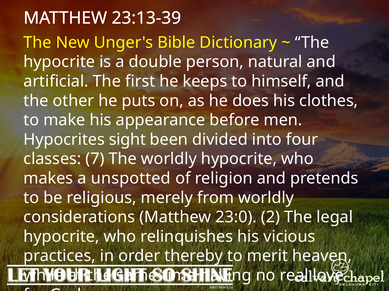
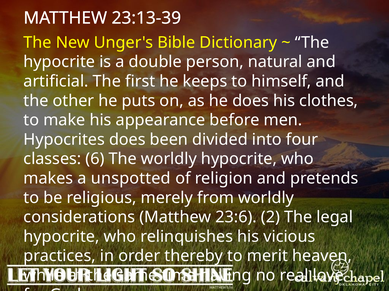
Hypocrites sight: sight -> does
7: 7 -> 6
23:0: 23:0 -> 23:6
